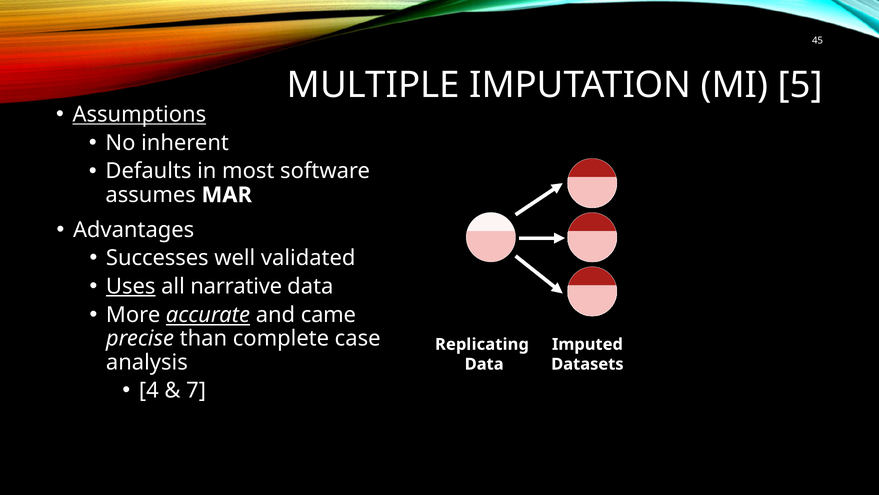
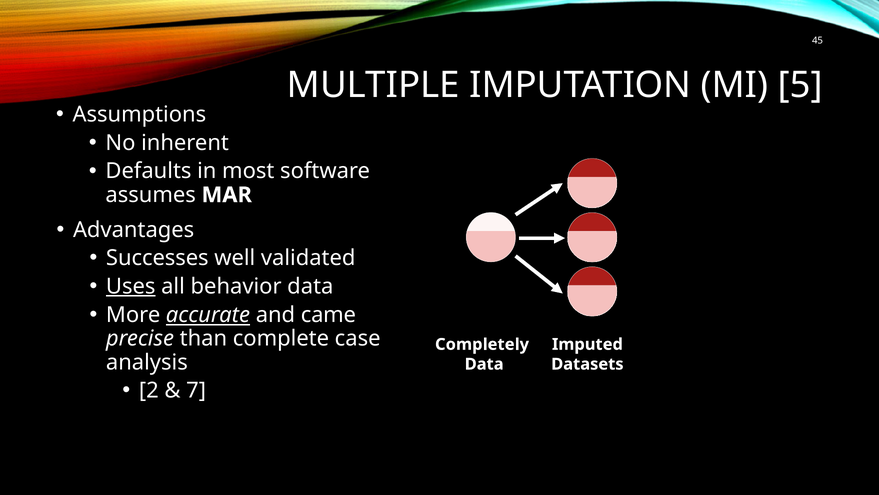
Assumptions underline: present -> none
narrative: narrative -> behavior
Replicating: Replicating -> Completely
4: 4 -> 2
